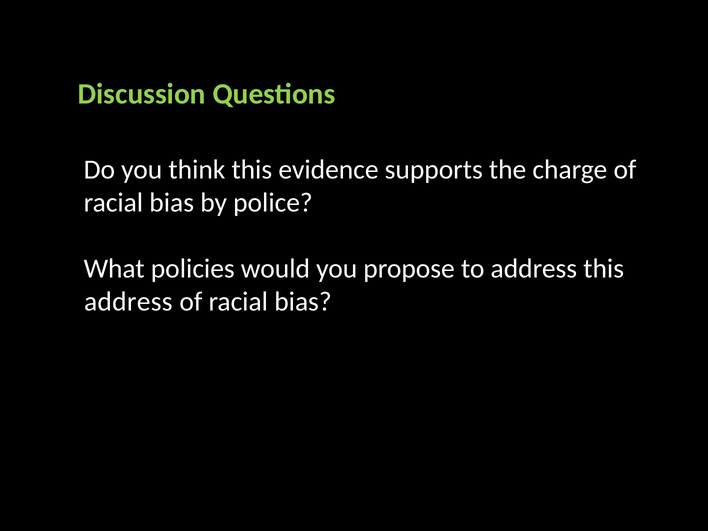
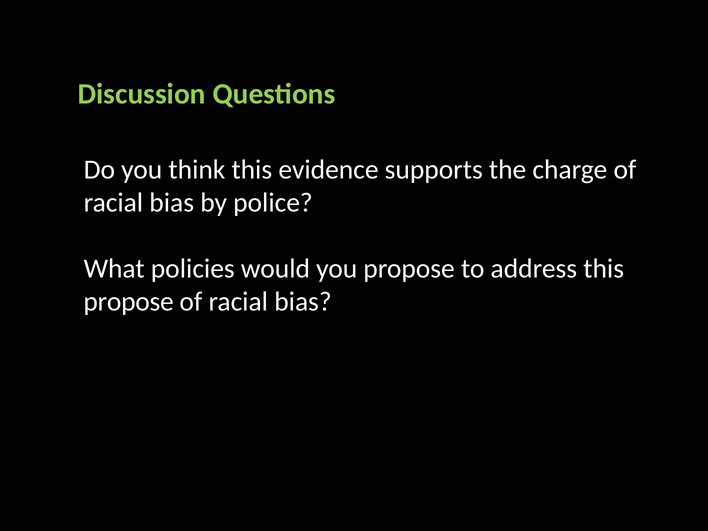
address at (128, 302): address -> propose
